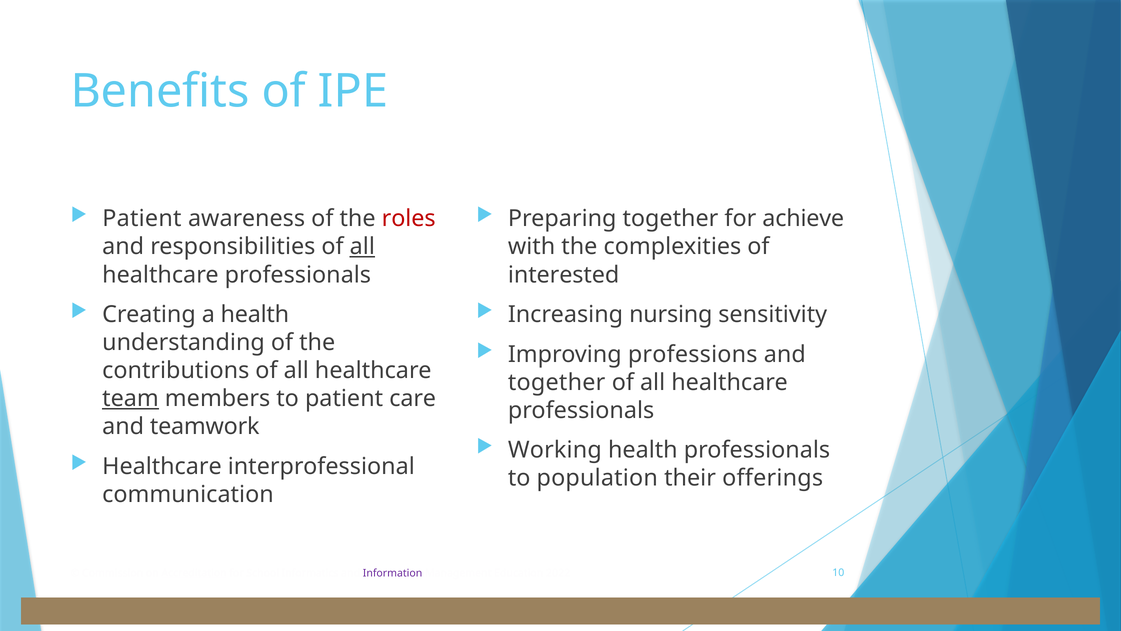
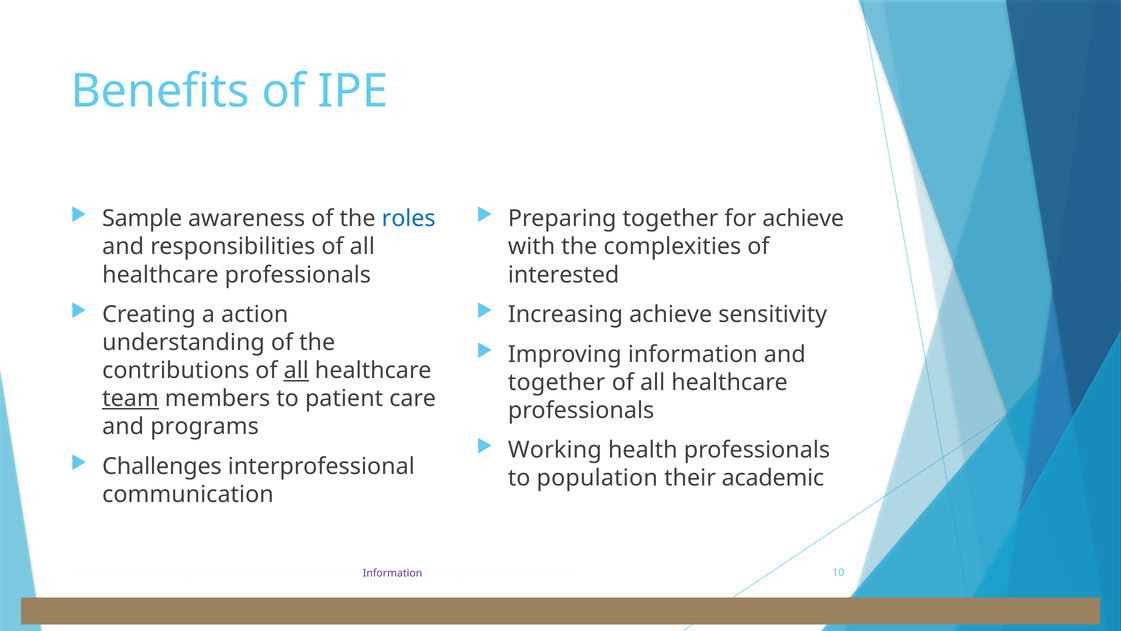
Patient at (142, 219): Patient -> Sample
roles colour: red -> blue
all at (362, 247) underline: present -> none
a health: health -> action
Increasing nursing: nursing -> achieve
Improving professions: professions -> information
all at (296, 370) underline: none -> present
teamwork: teamwork -> programs
Healthcare at (162, 466): Healthcare -> Challenges
offerings: offerings -> academic
